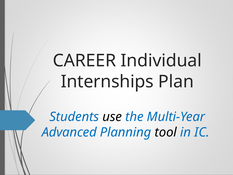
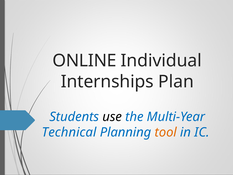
CAREER: CAREER -> ONLINE
Advanced: Advanced -> Technical
tool colour: black -> orange
